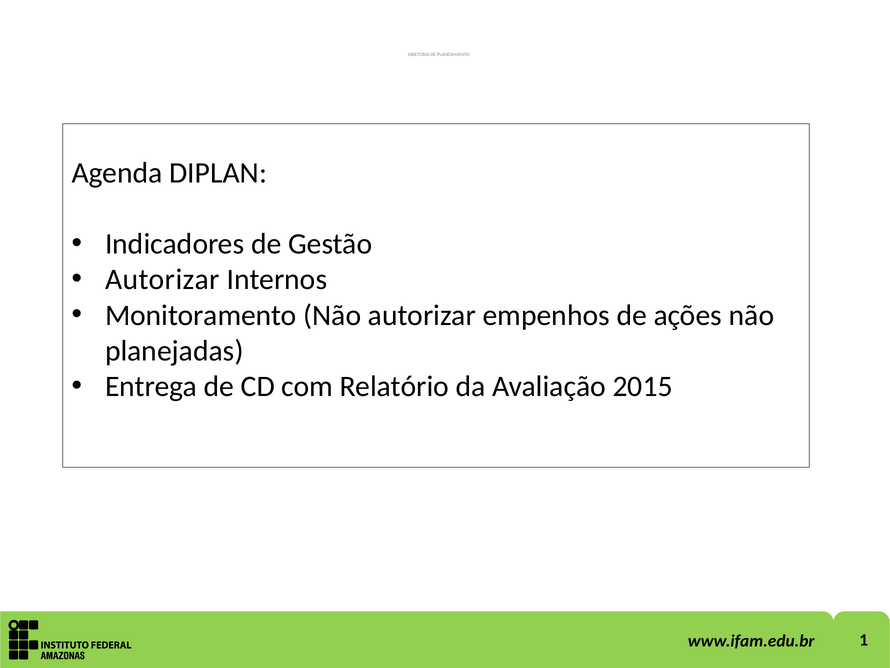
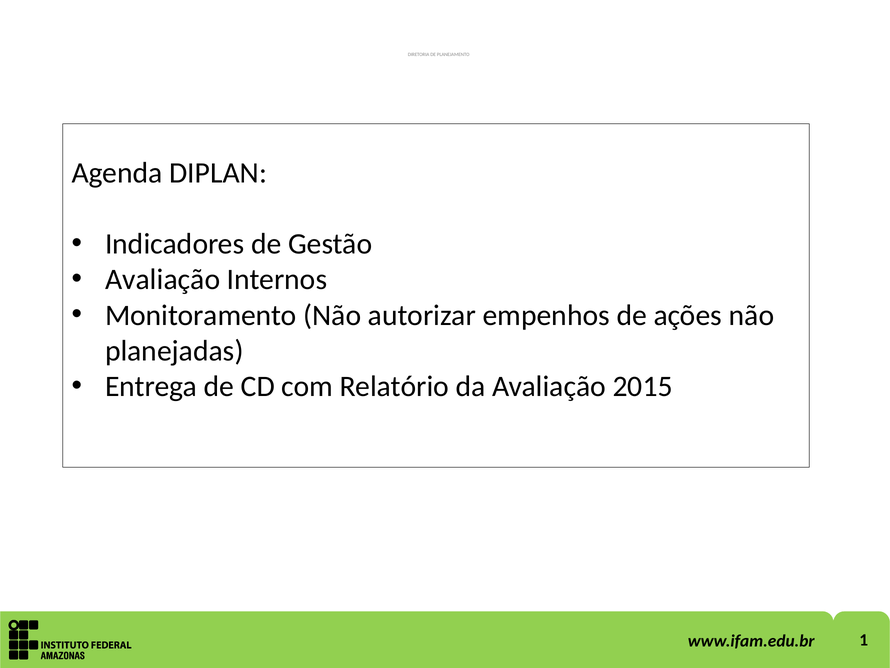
Autorizar at (162, 279): Autorizar -> Avaliação
